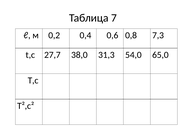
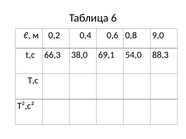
7: 7 -> 6
7,3: 7,3 -> 9,0
27,7: 27,7 -> 66,3
31,3: 31,3 -> 69,1
65,0: 65,0 -> 88,3
